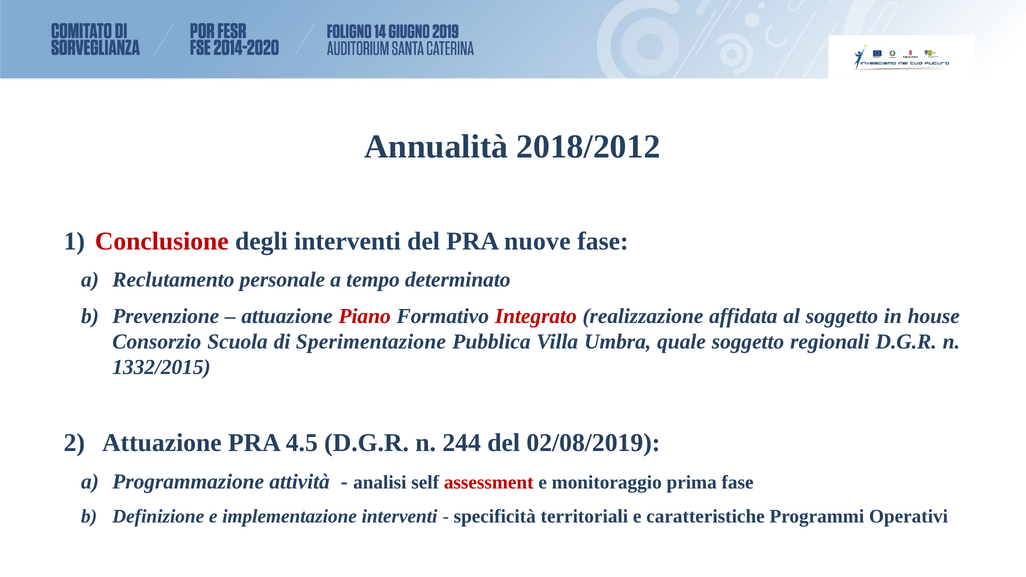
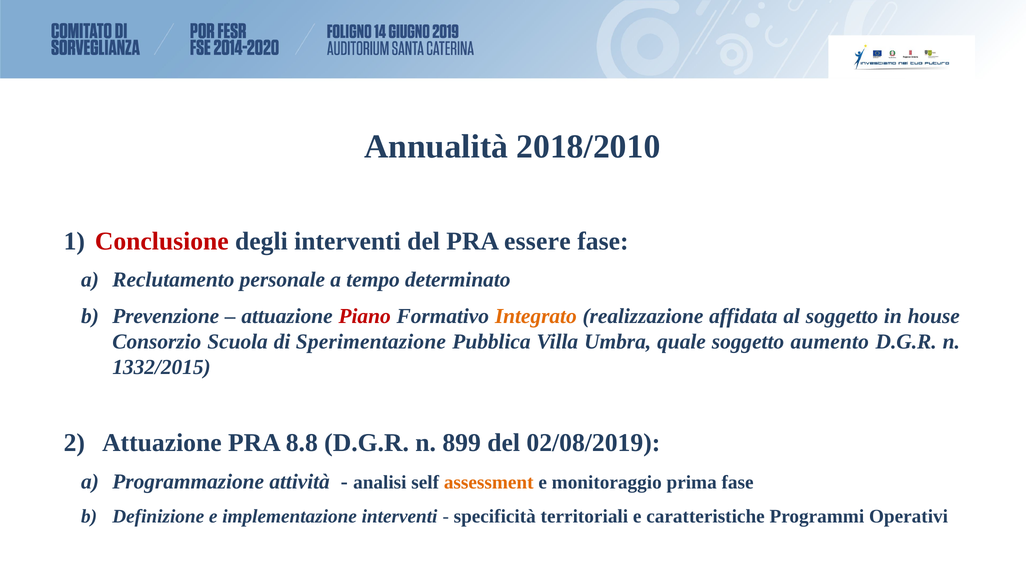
2018/2012: 2018/2012 -> 2018/2010
nuove: nuove -> essere
Integrato colour: red -> orange
regionali: regionali -> aumento
4.5: 4.5 -> 8.8
244: 244 -> 899
assessment colour: red -> orange
